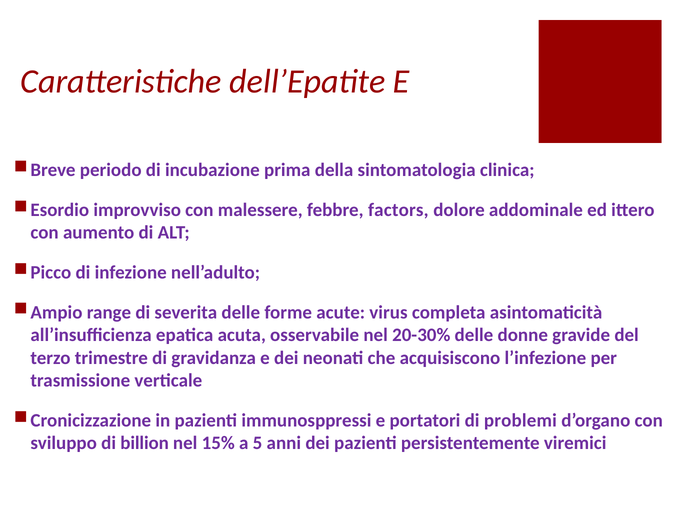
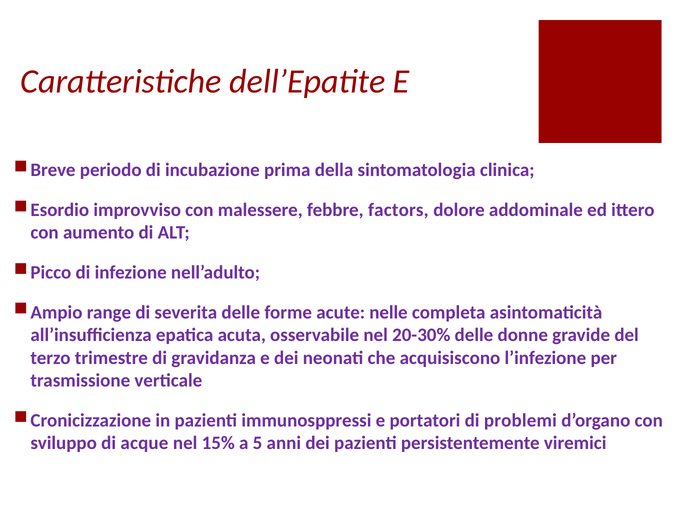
virus: virus -> nelle
billion: billion -> acque
